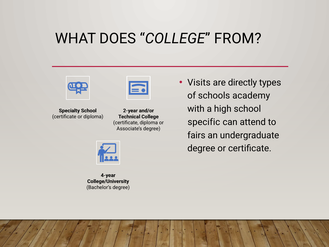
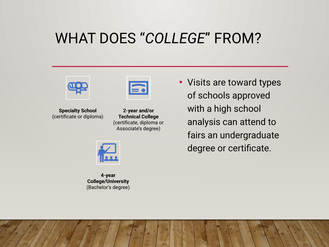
directly: directly -> toward
academy: academy -> approved
specific: specific -> analysis
